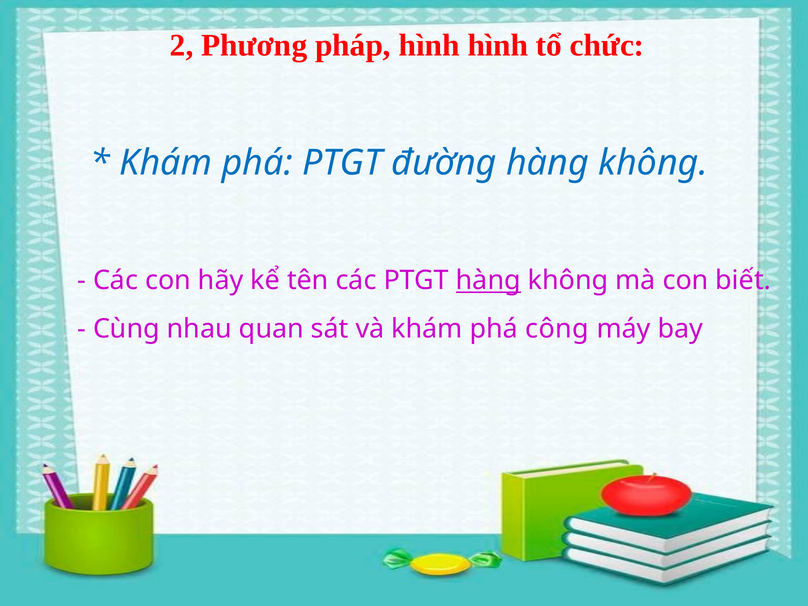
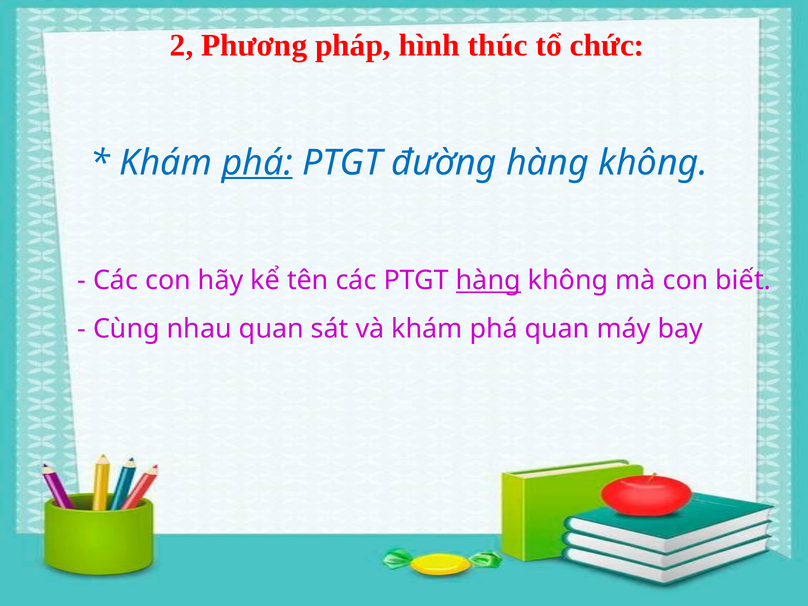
hình hình: hình -> thúc
phá at (257, 163) underline: none -> present
phá công: công -> quan
